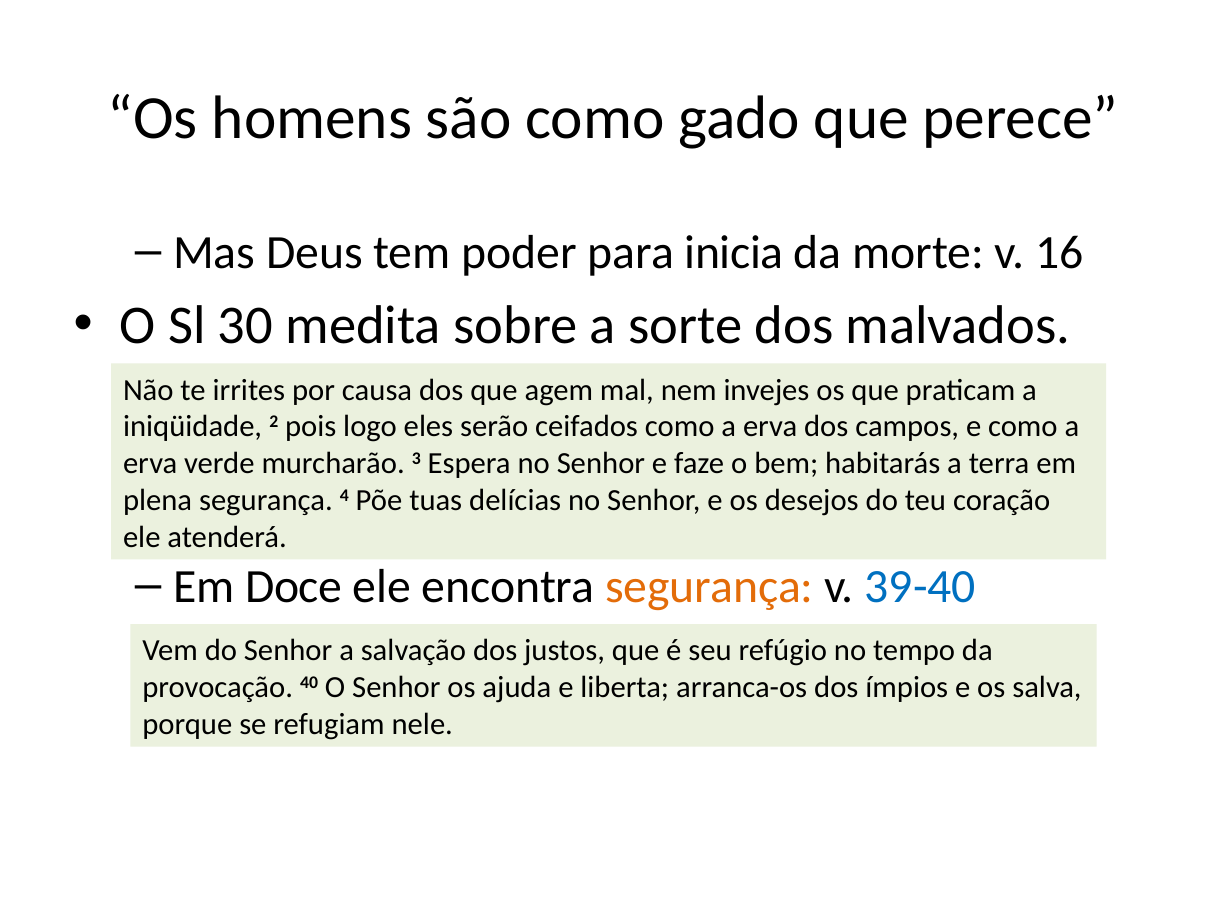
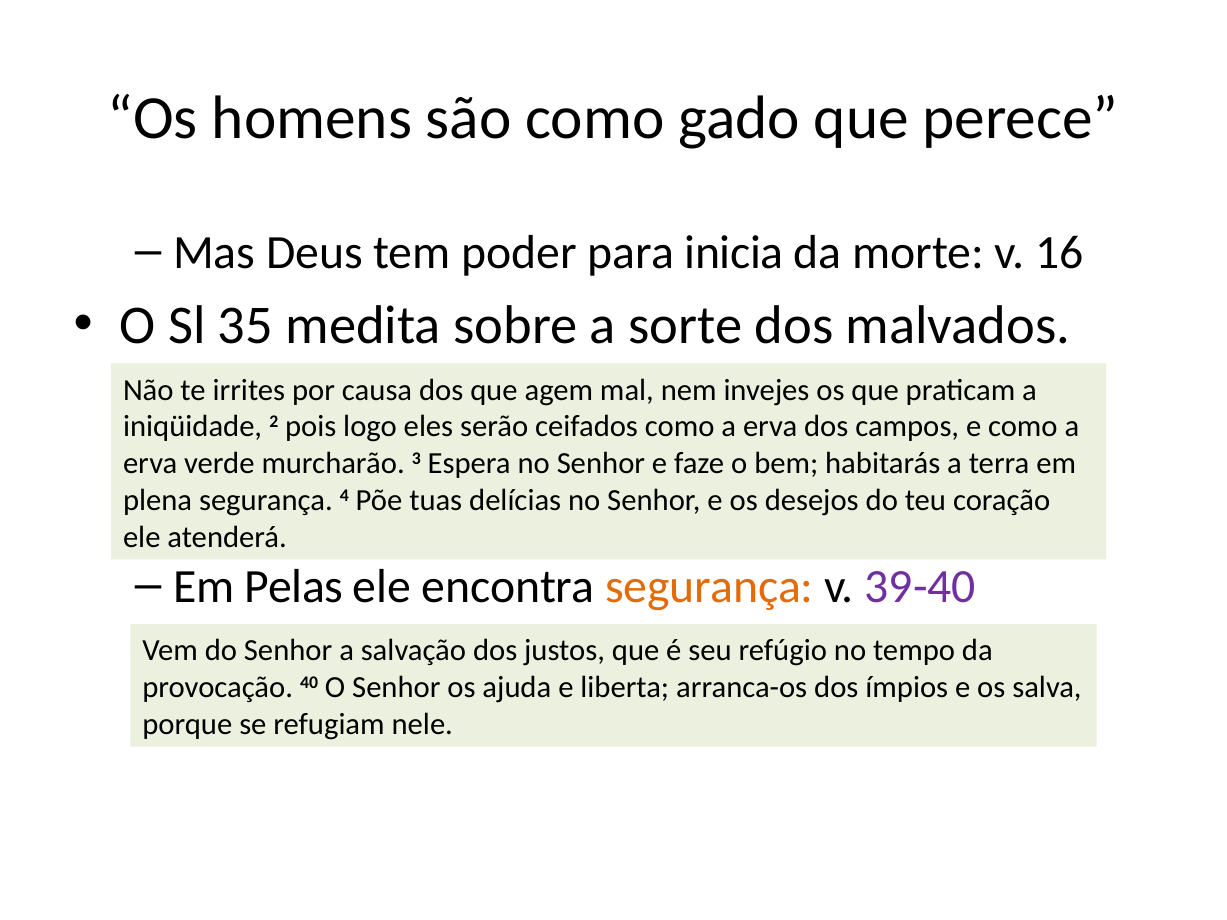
30: 30 -> 35
Doce: Doce -> Pelas
39-40 colour: blue -> purple
